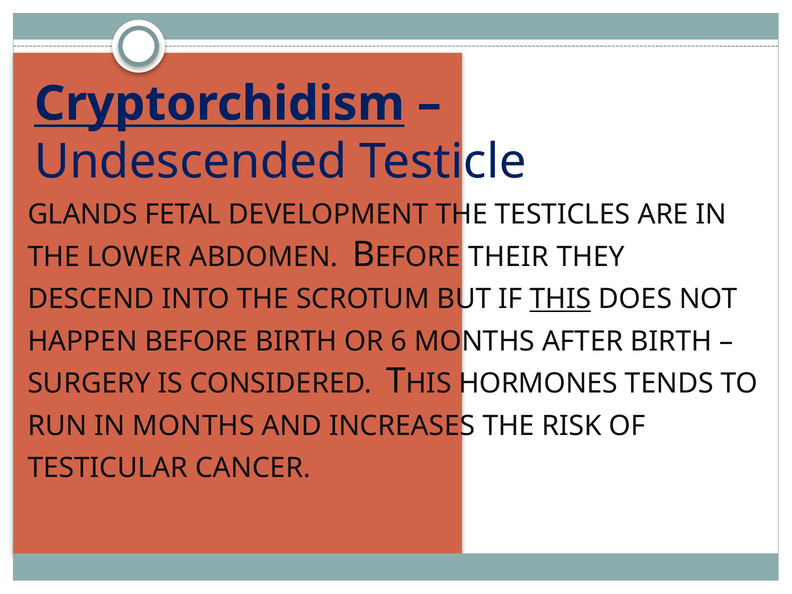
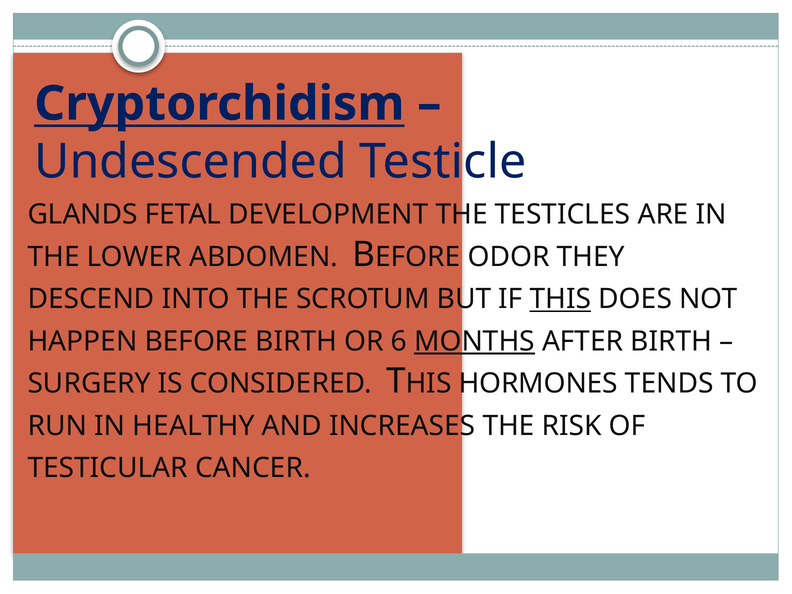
THEIR: THEIR -> ODOR
MONTHS at (474, 341) underline: none -> present
IN MONTHS: MONTHS -> HEALTHY
